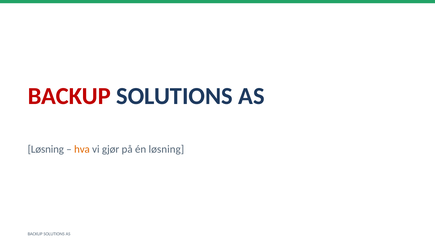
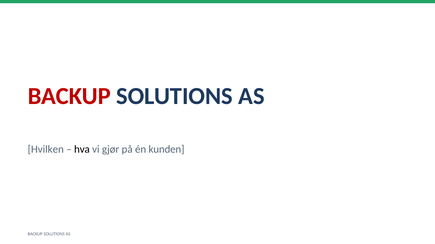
Løsning at (46, 150): Løsning -> Hvilken
hva colour: orange -> black
én løsning: løsning -> kunden
